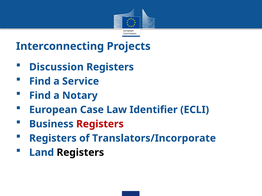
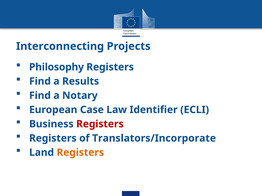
Discussion: Discussion -> Philosophy
Service: Service -> Results
Registers at (80, 153) colour: black -> orange
